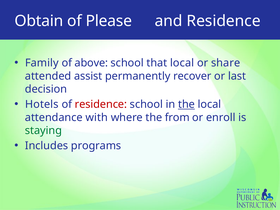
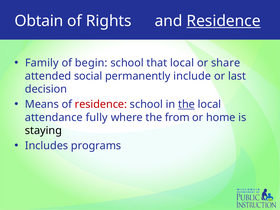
Please: Please -> Rights
Residence at (224, 21) underline: none -> present
above: above -> begin
assist: assist -> social
recover: recover -> include
Hotels: Hotels -> Means
with: with -> fully
enroll: enroll -> home
staying colour: green -> black
